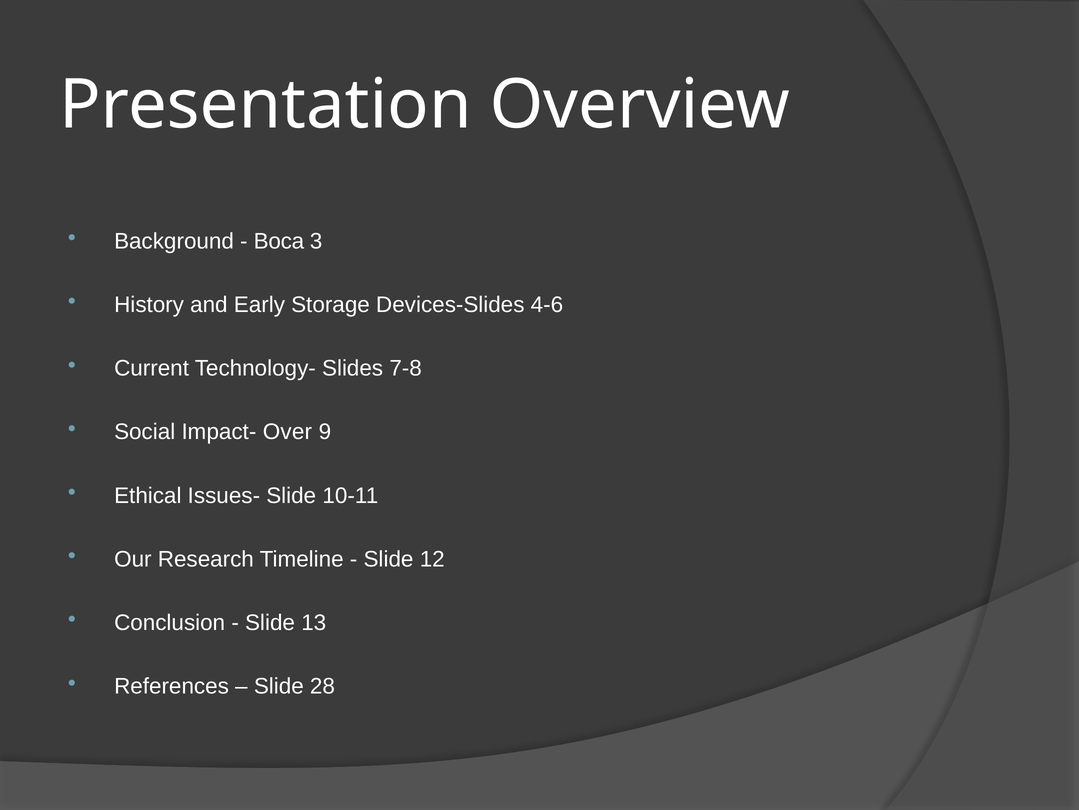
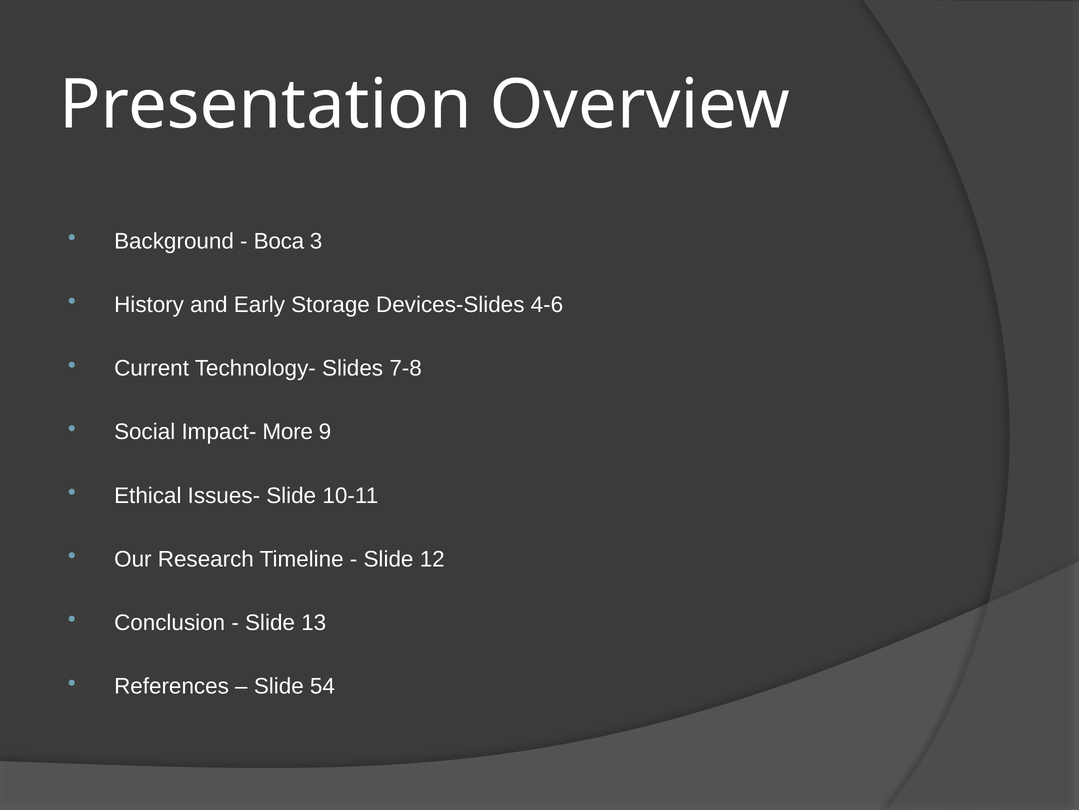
Over: Over -> More
28: 28 -> 54
